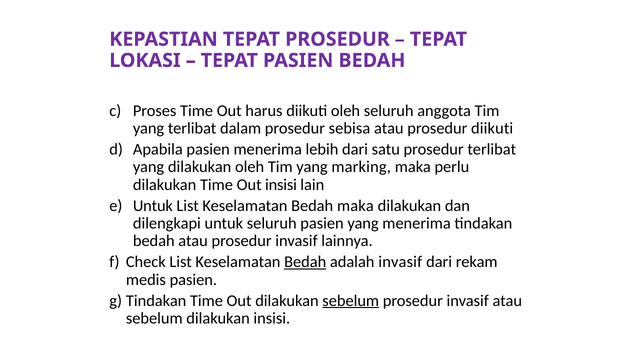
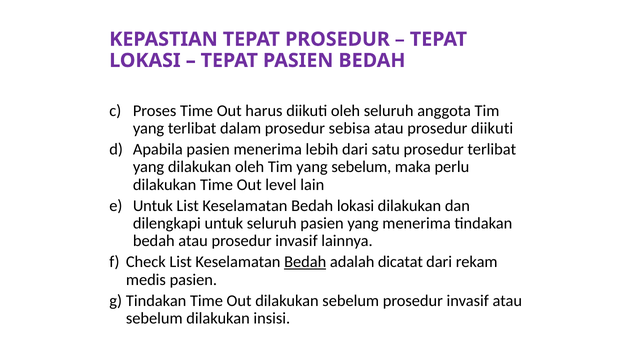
yang marking: marking -> sebelum
Out insisi: insisi -> level
Bedah maka: maka -> lokasi
adalah invasif: invasif -> dicatat
sebelum at (351, 301) underline: present -> none
